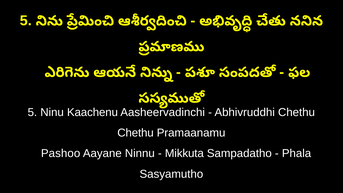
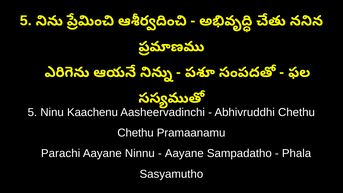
Pashoo: Pashoo -> Parachi
Mikkuta at (184, 153): Mikkuta -> Aayane
